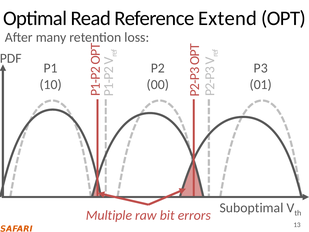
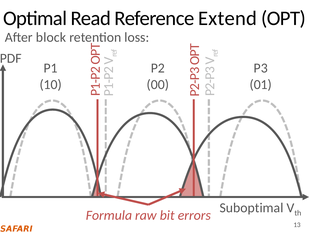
many: many -> block
Multiple: Multiple -> Formula
